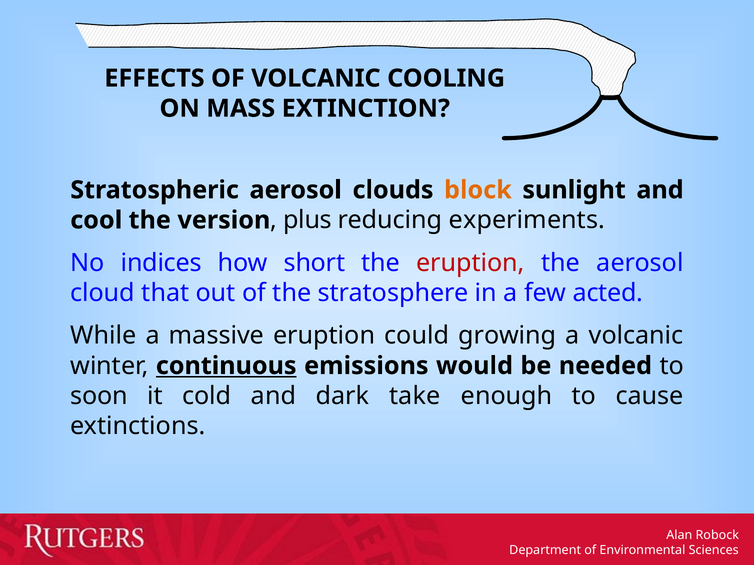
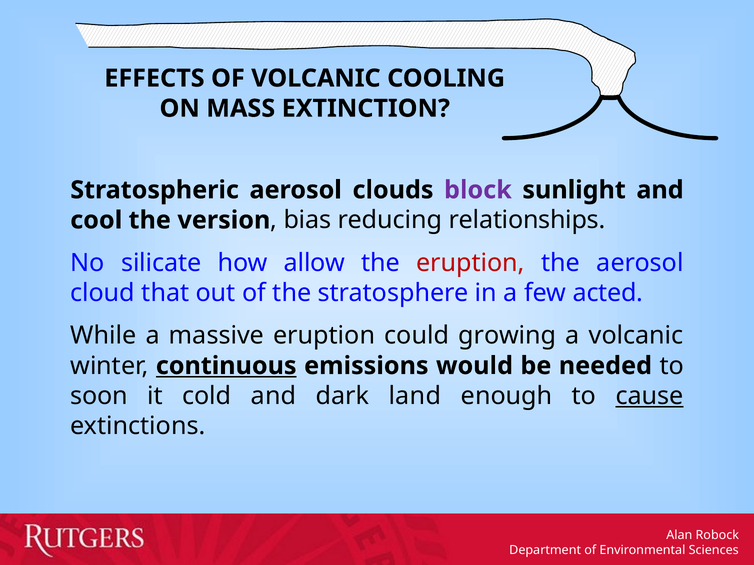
block colour: orange -> purple
plus: plus -> bias
experiments: experiments -> relationships
indices: indices -> silicate
short: short -> allow
take: take -> land
cause underline: none -> present
